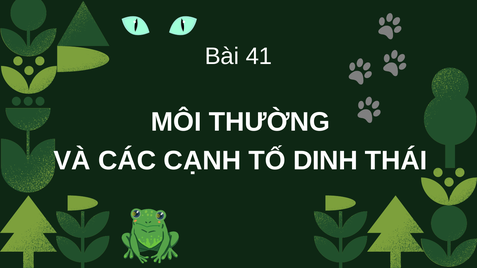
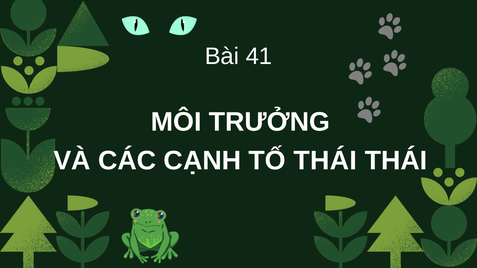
THƯỜNG: THƯỜNG -> TRƯỞNG
TỐ DINH: DINH -> THÁI
